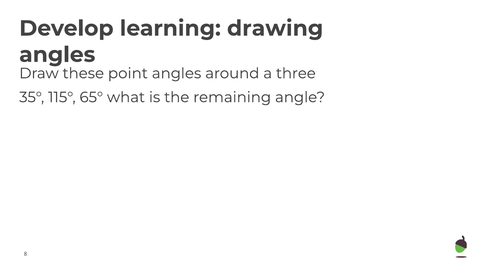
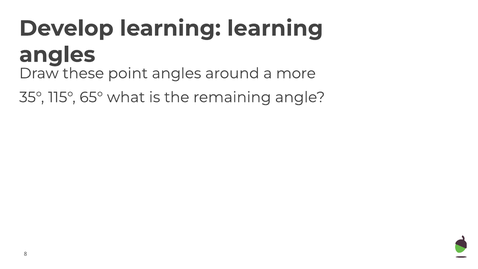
learning drawing: drawing -> learning
three: three -> more
